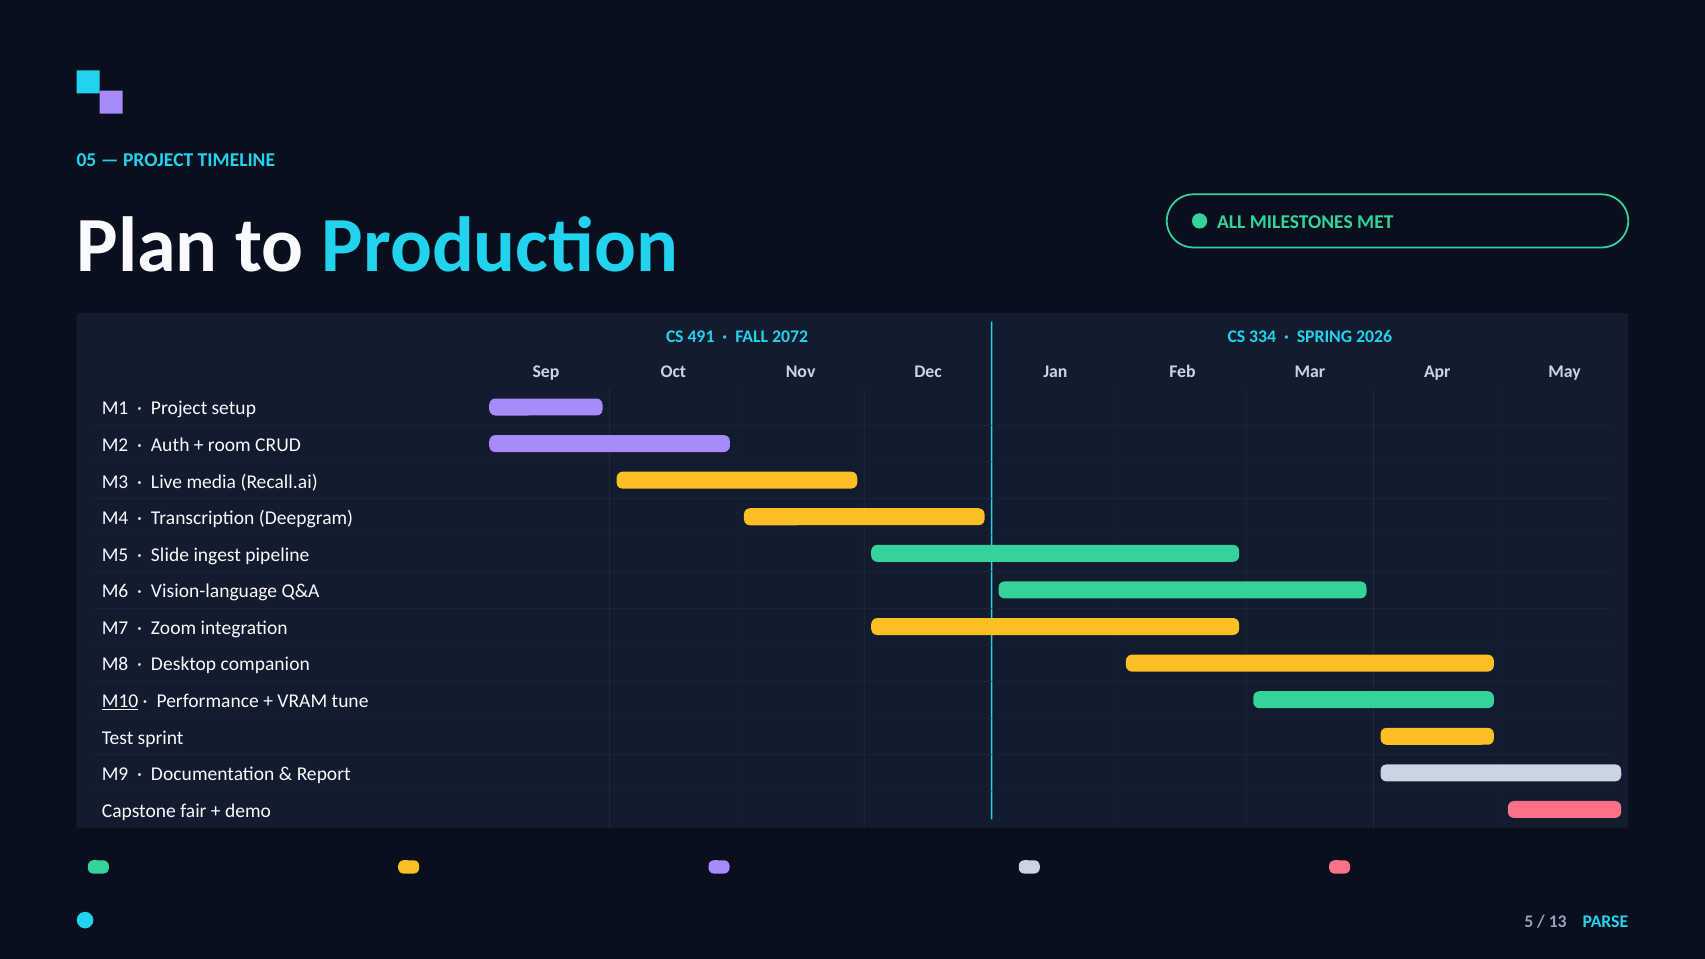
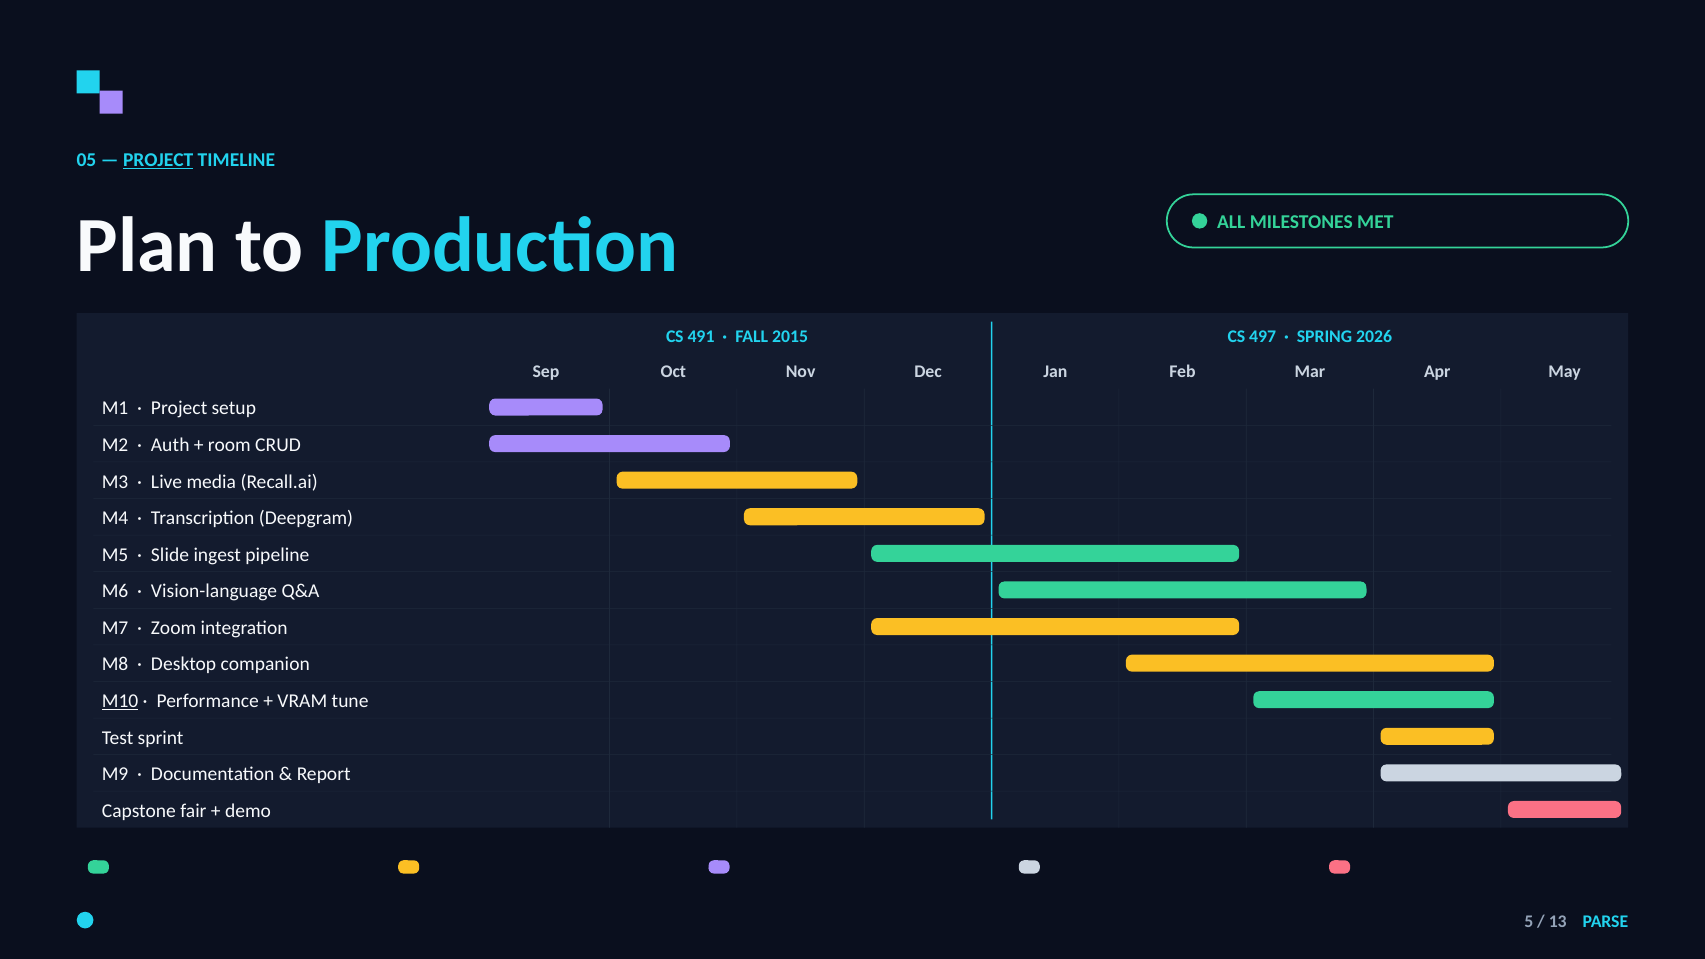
PROJECT at (158, 160) underline: none -> present
2072: 2072 -> 2015
334: 334 -> 497
